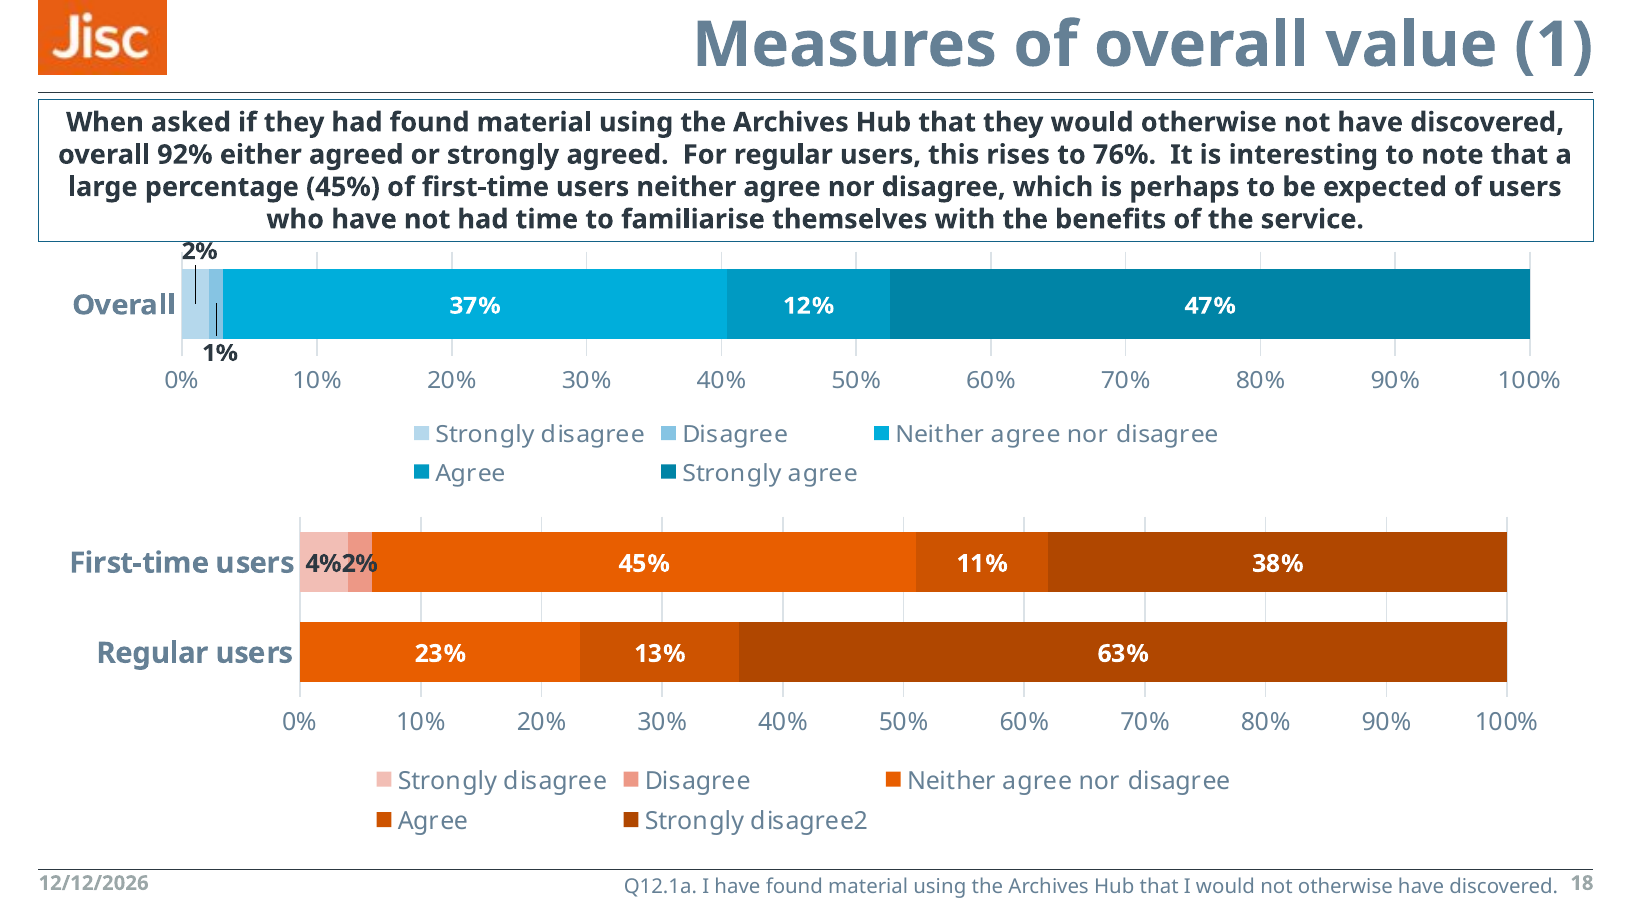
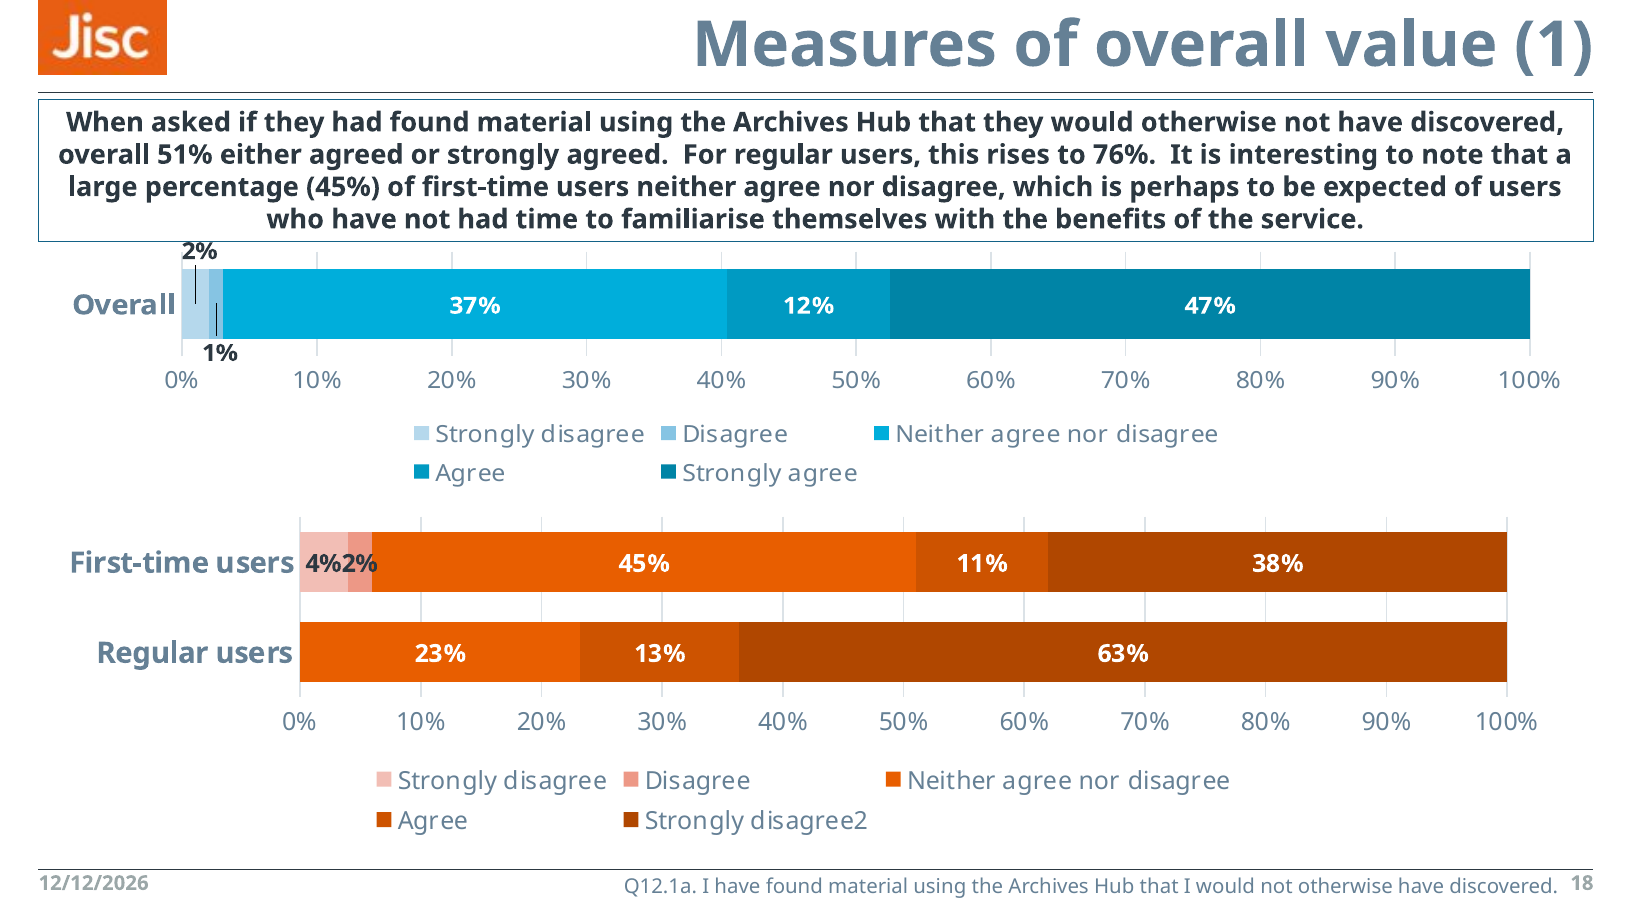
92%: 92% -> 51%
